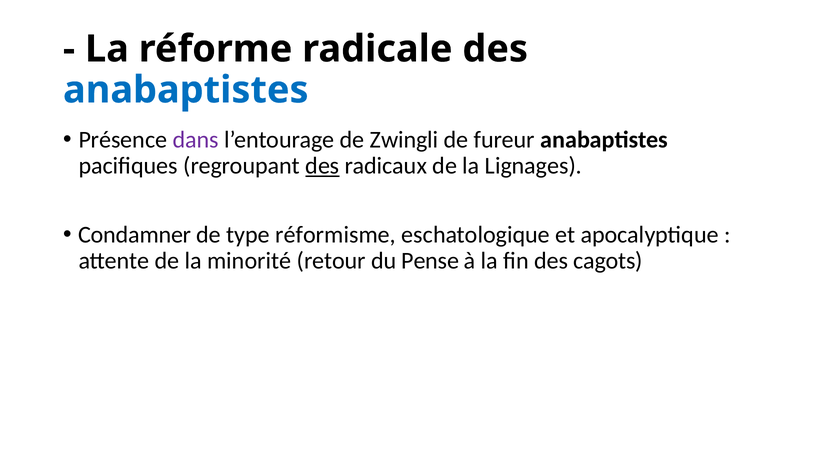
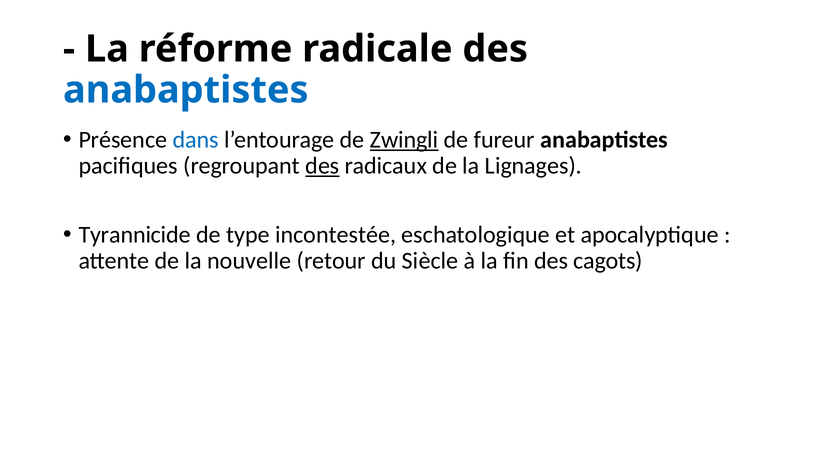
dans colour: purple -> blue
Zwingli underline: none -> present
Condamner: Condamner -> Tyrannicide
réformisme: réformisme -> incontestée
minorité: minorité -> nouvelle
Pense: Pense -> Siècle
